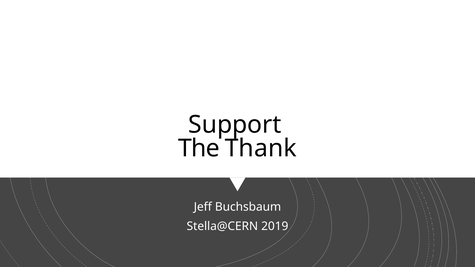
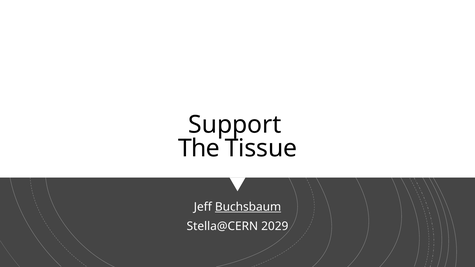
Thank: Thank -> Tissue
Buchsbaum underline: none -> present
2019: 2019 -> 2029
